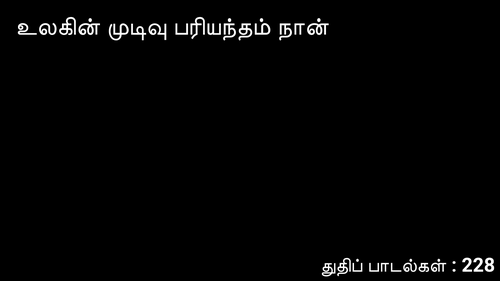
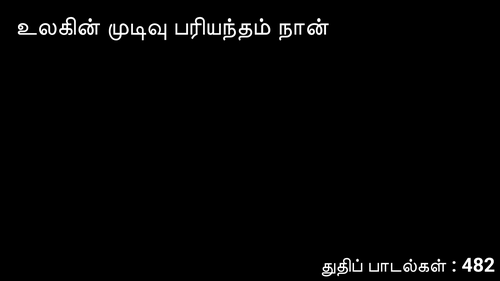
228: 228 -> 482
